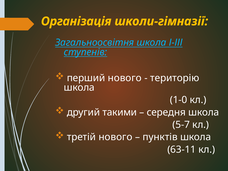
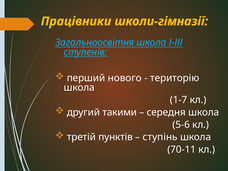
Організація: Організація -> Працівники
1-0: 1-0 -> 1-7
5-7: 5-7 -> 5-6
третій нового: нового -> пунктів
пунктів: пунктів -> ступінь
63-11: 63-11 -> 70-11
